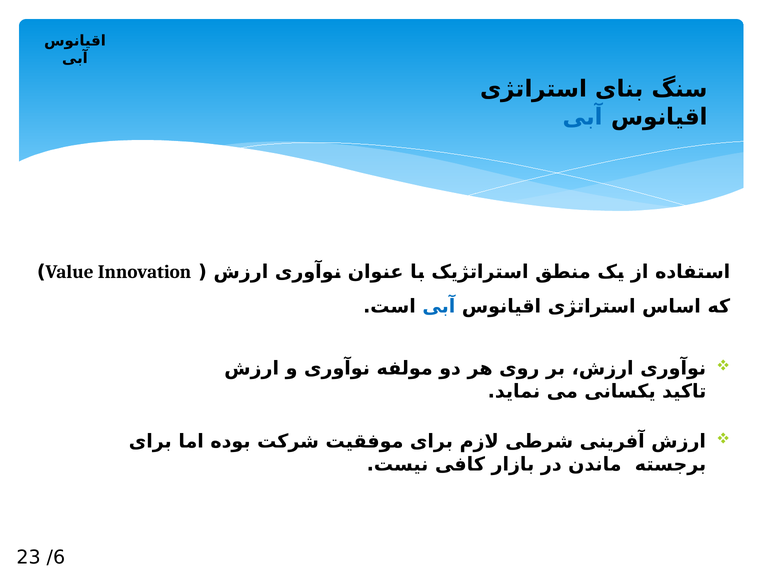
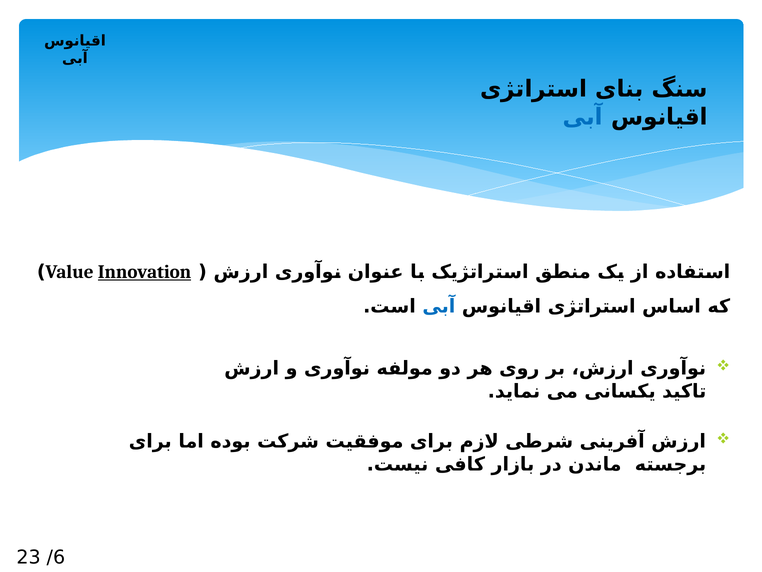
Innovation underline: none -> present
